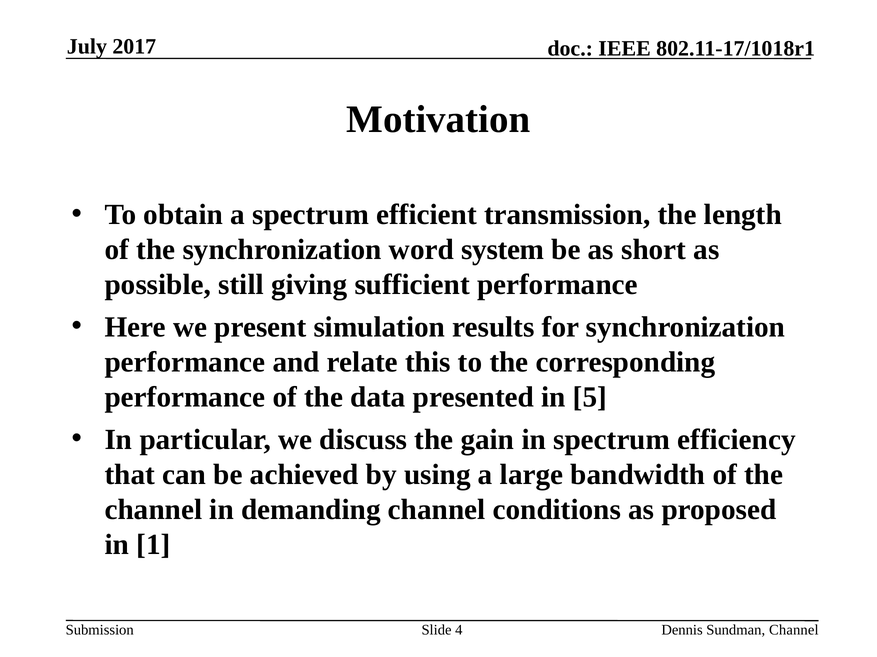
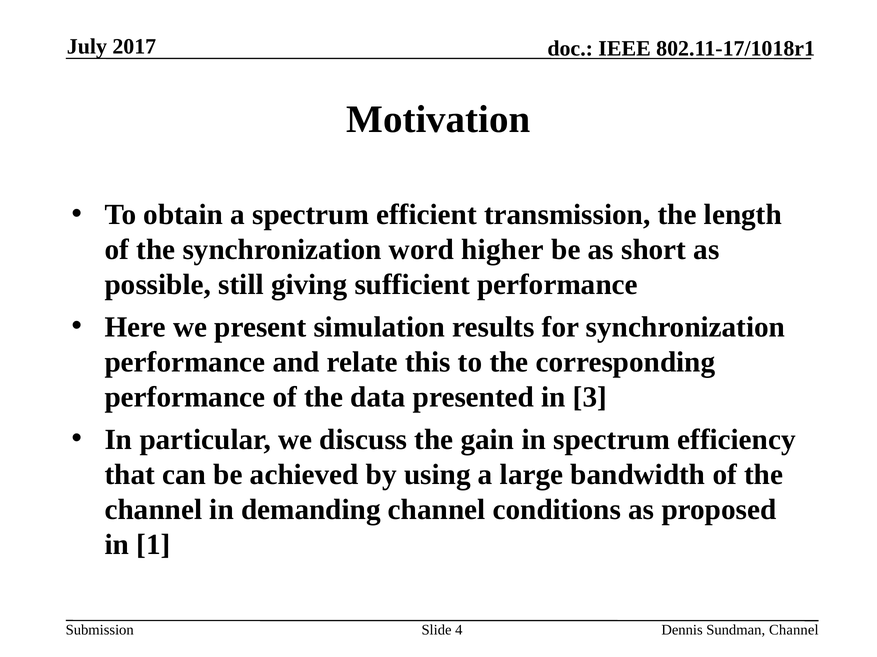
system: system -> higher
5: 5 -> 3
